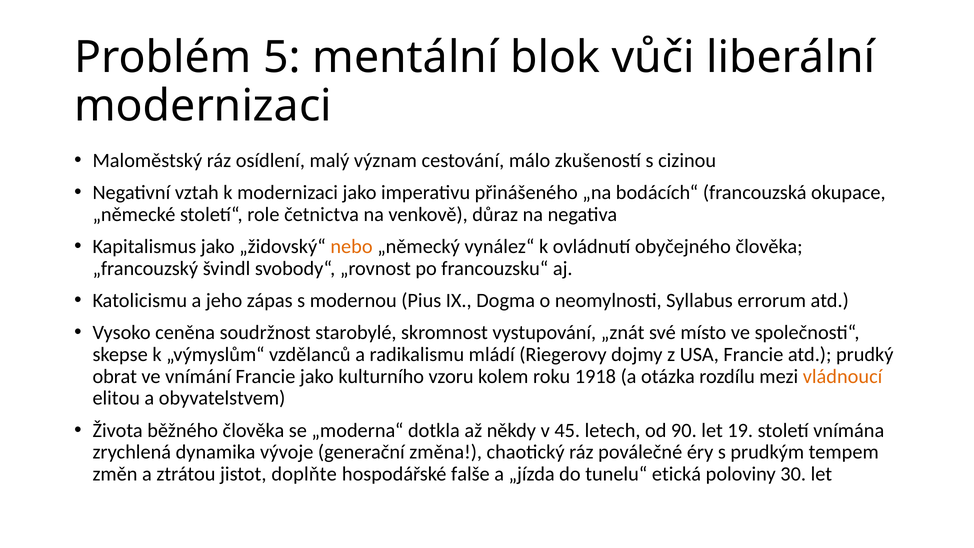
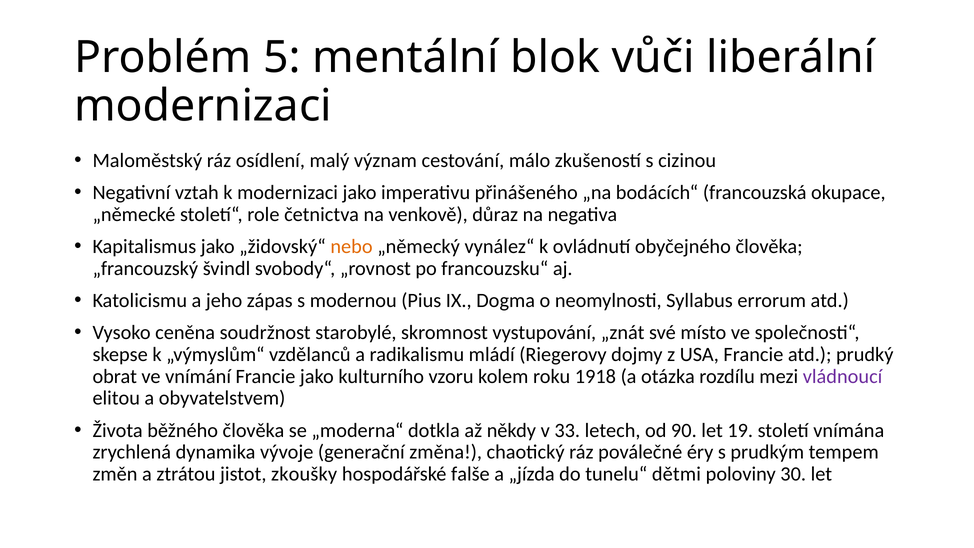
vládnoucí colour: orange -> purple
45: 45 -> 33
doplňte: doplňte -> zkoušky
etická: etická -> dětmi
